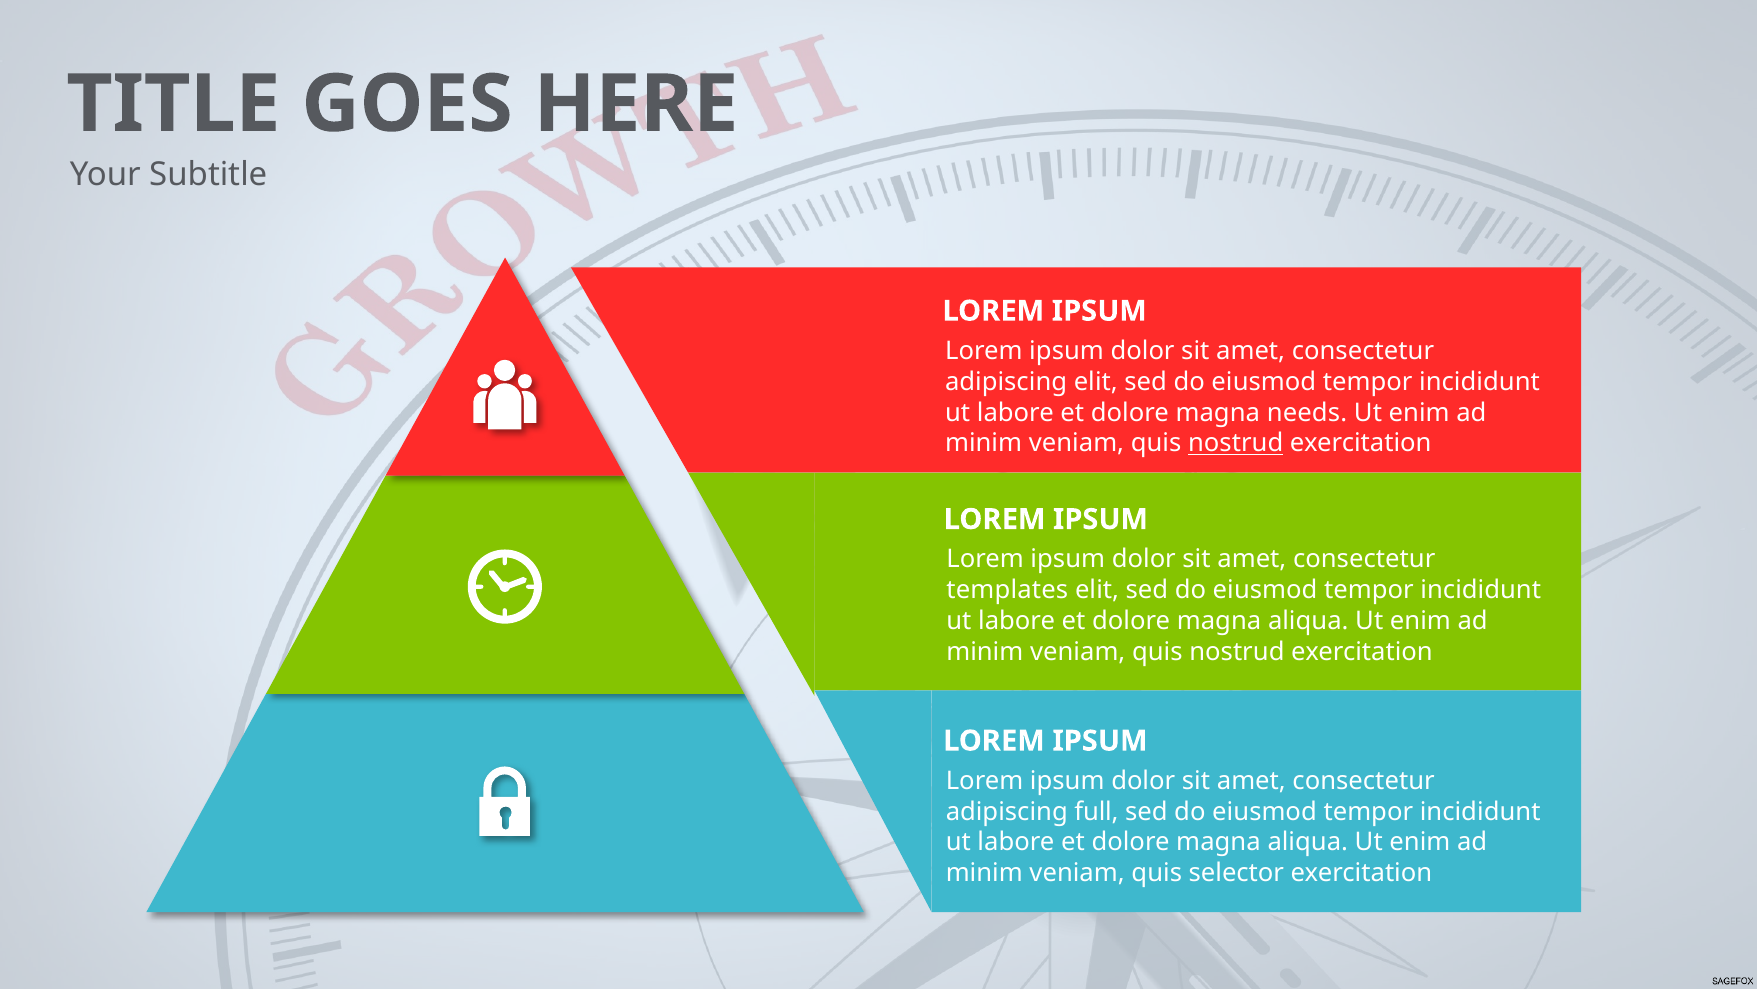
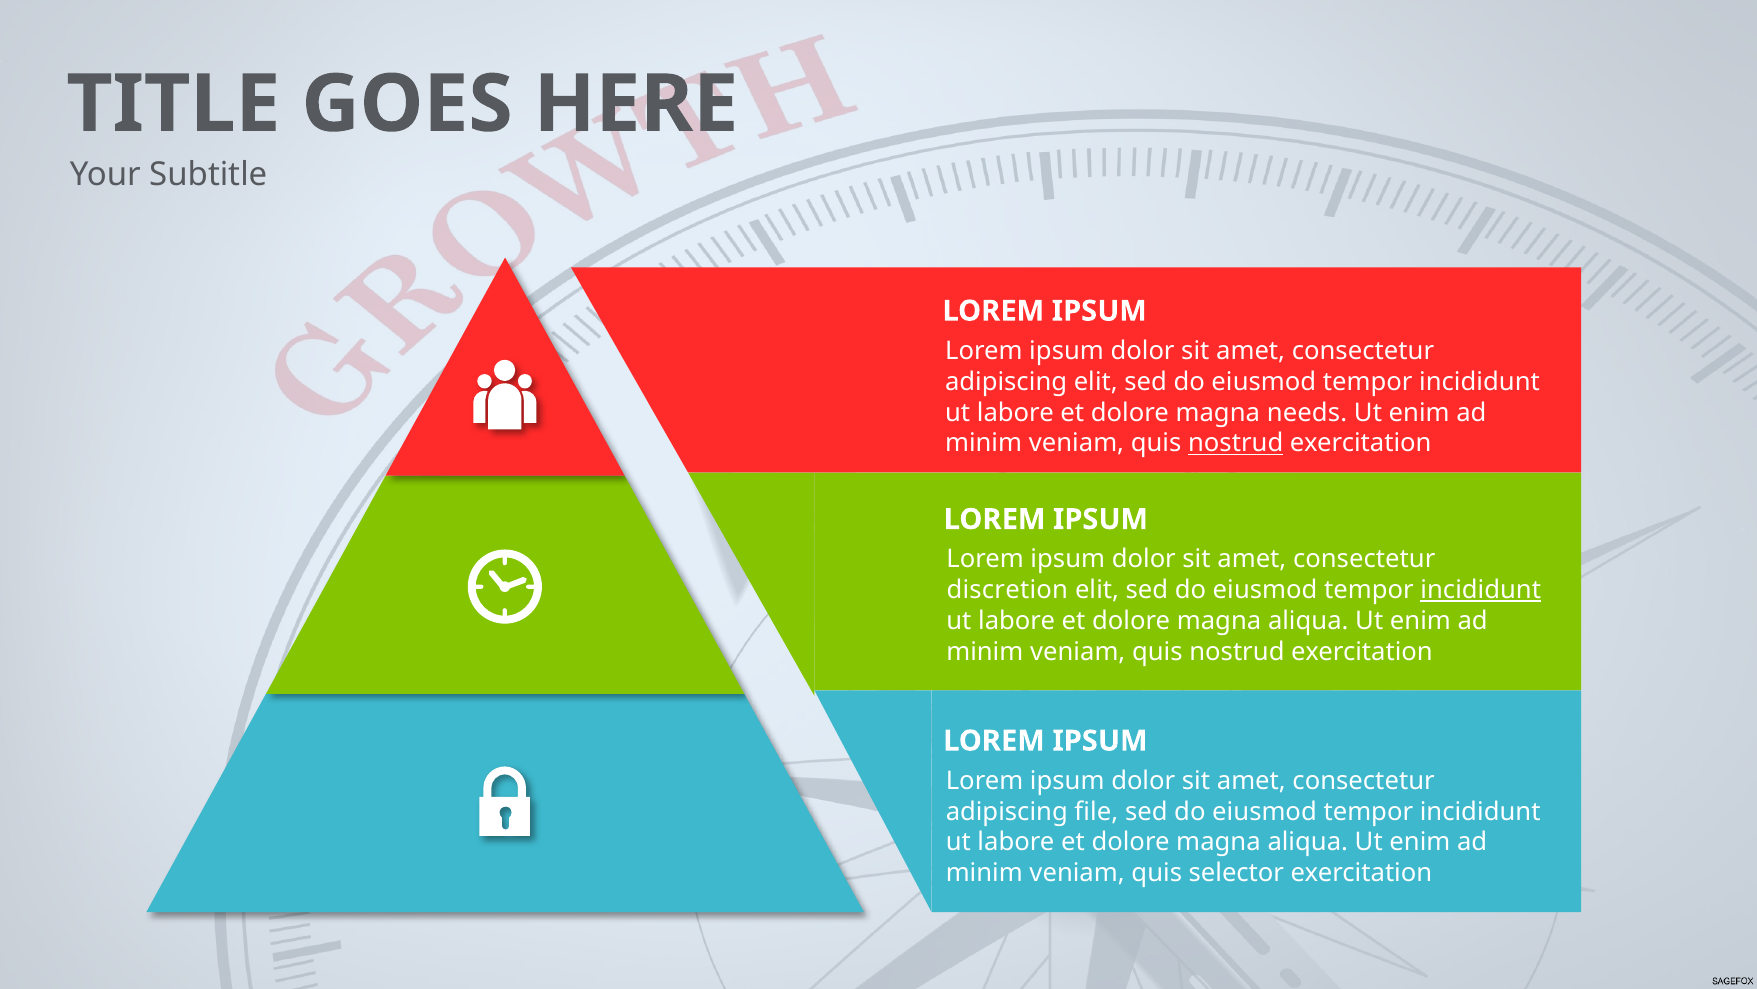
templates: templates -> discretion
incididunt at (1481, 590) underline: none -> present
full: full -> file
